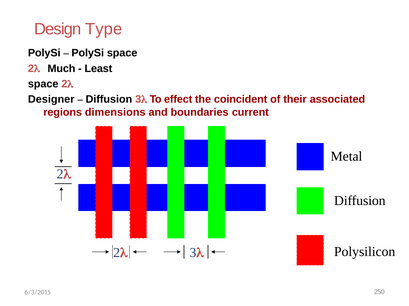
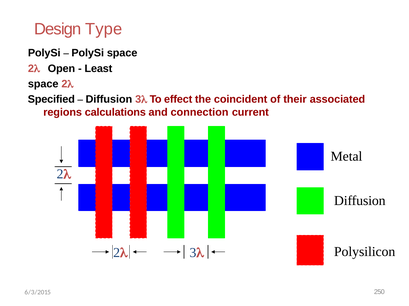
Much: Much -> Open
Designer: Designer -> Specified
dimensions: dimensions -> calculations
boundaries: boundaries -> connection
